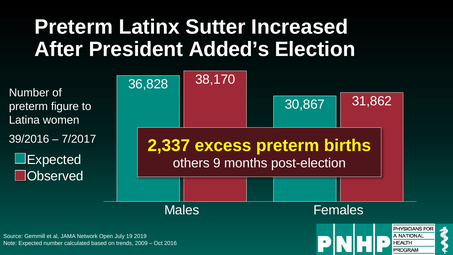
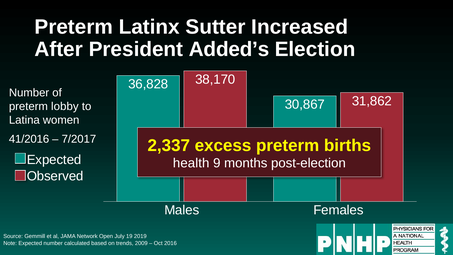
figure: figure -> lobby
39/2016: 39/2016 -> 41/2016
others: others -> health
